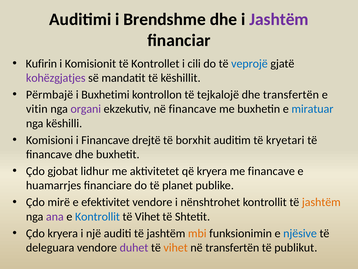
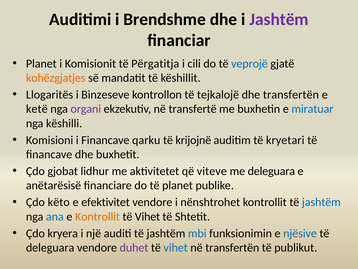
Kufirin at (41, 63): Kufirin -> Planet
Kontrollet: Kontrollet -> Përgatitja
kohëzgjatjes colour: purple -> orange
Përmbajë: Përmbajë -> Llogaritës
Buxhetimi: Buxhetimi -> Binzeseve
vitin: vitin -> ketë
në financave: financave -> transfertë
drejtë: drejtë -> qarku
borxhit: borxhit -> krijojnë
që kryera: kryera -> viteve
me financave: financave -> deleguara
huamarrjes: huamarrjes -> anëtarësisë
mirë: mirë -> këto
jashtëm at (321, 202) colour: orange -> blue
ana colour: purple -> blue
Kontrollit at (97, 216) colour: blue -> orange
mbi colour: orange -> blue
vihet at (176, 247) colour: orange -> blue
